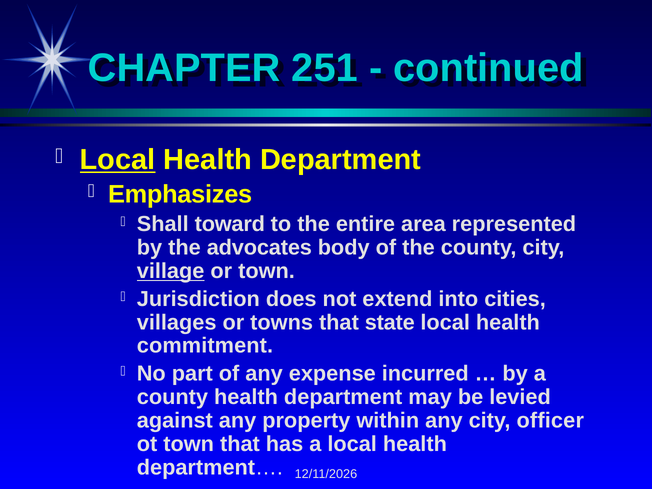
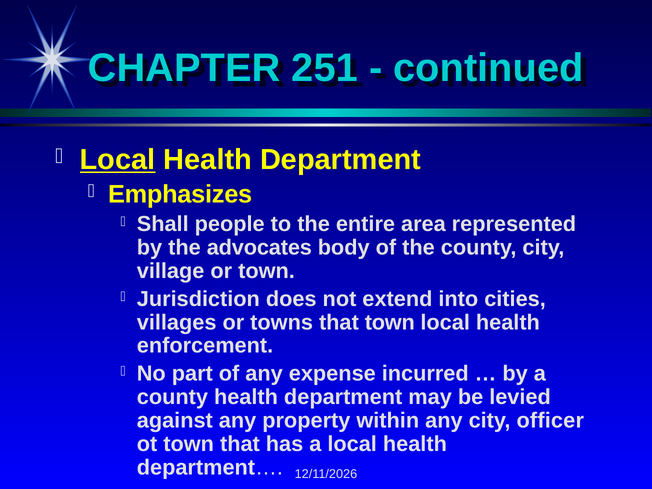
toward: toward -> people
village underline: present -> none
that state: state -> town
commitment: commitment -> enforcement
